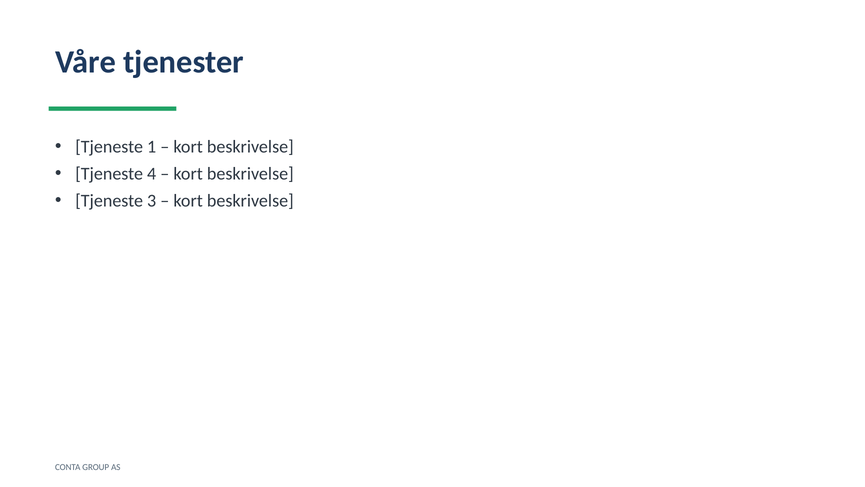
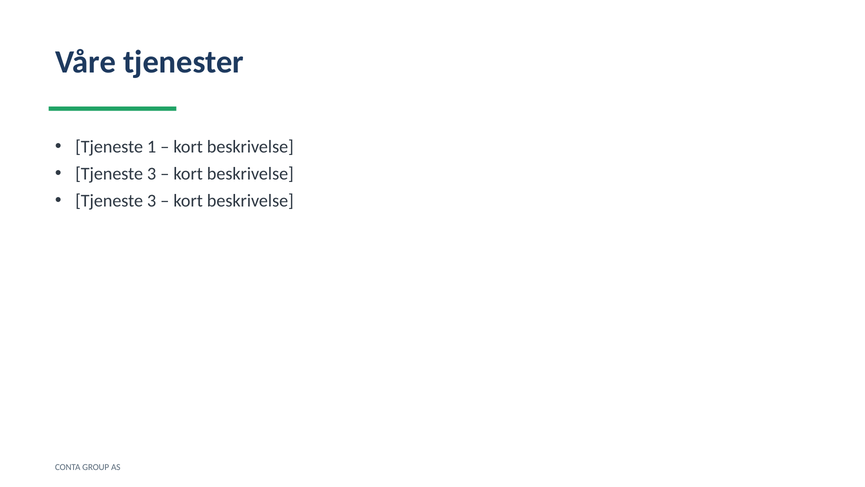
4 at (152, 174): 4 -> 3
